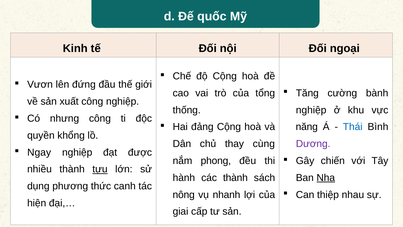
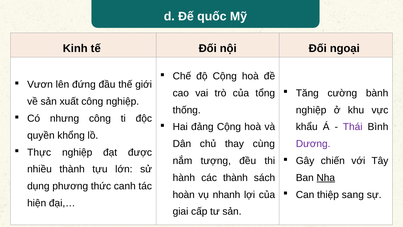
năng: năng -> khẩu
Thái colour: blue -> purple
Ngay: Ngay -> Thực
phong: phong -> tượng
tựu underline: present -> none
nhau: nhau -> sang
nông: nông -> hoàn
